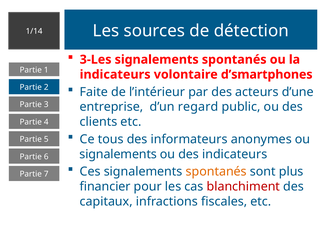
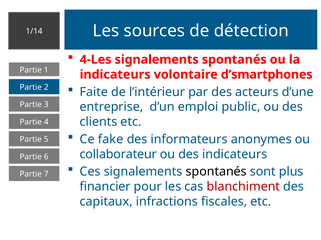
3-Les: 3-Les -> 4-Les
regard: regard -> emploi
tous: tous -> fake
signalements at (118, 155): signalements -> collaborateur
spontanés at (216, 172) colour: orange -> black
